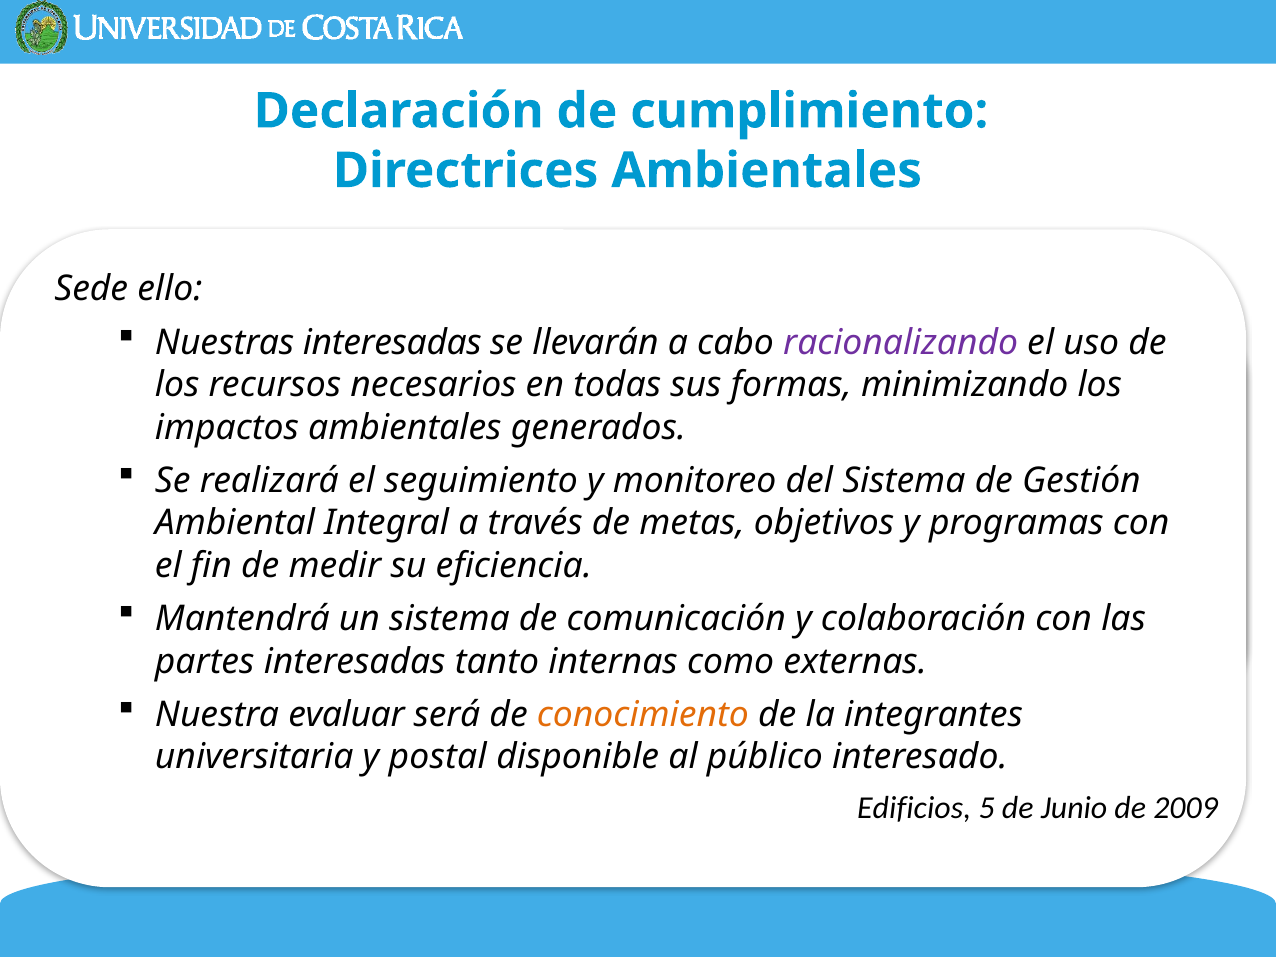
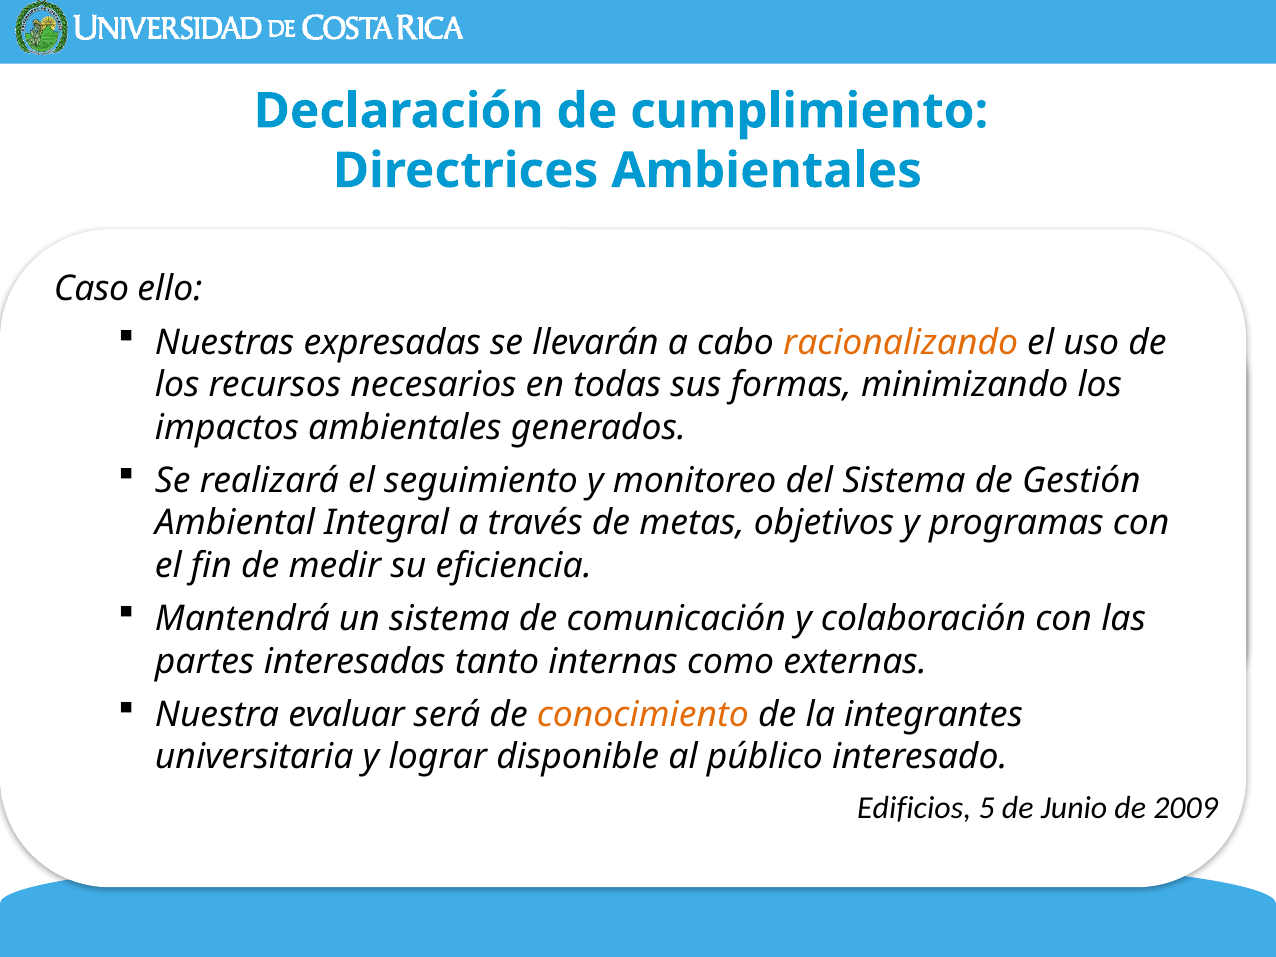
Sede: Sede -> Caso
Nuestras interesadas: interesadas -> expresadas
racionalizando colour: purple -> orange
postal: postal -> lograr
